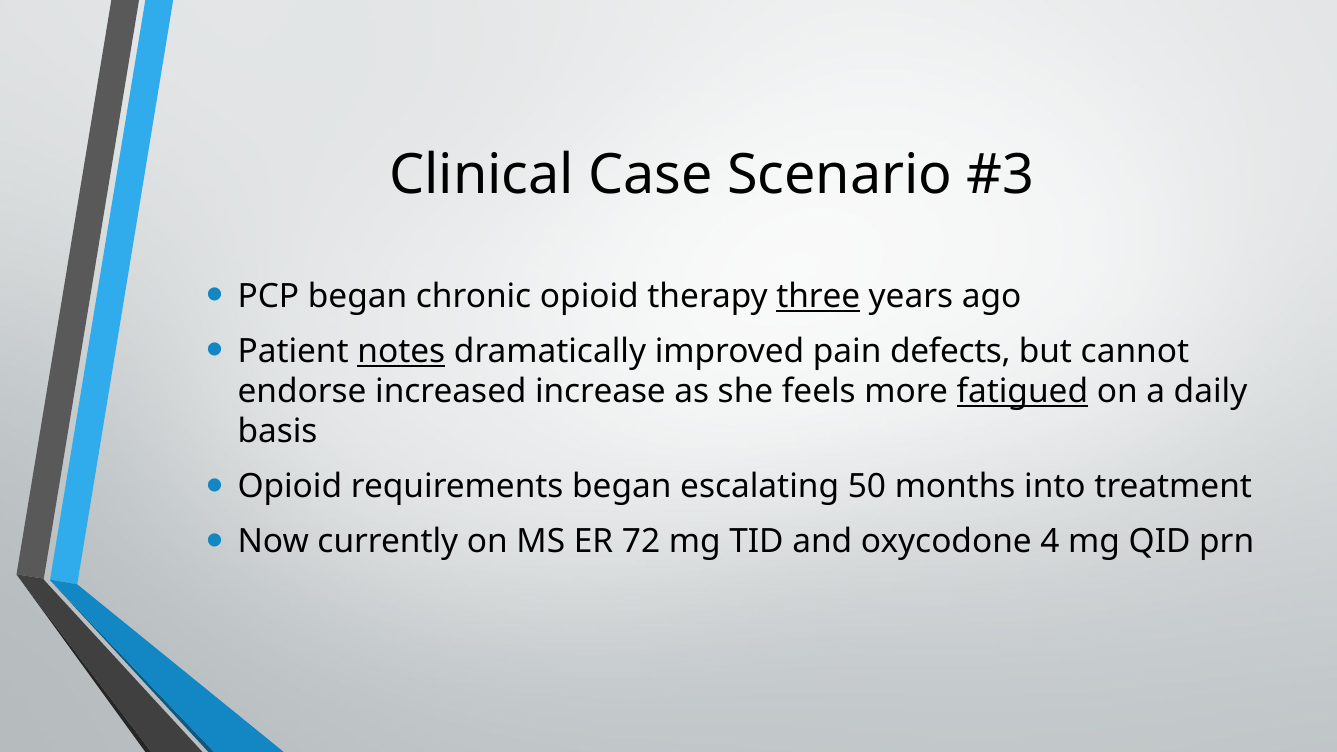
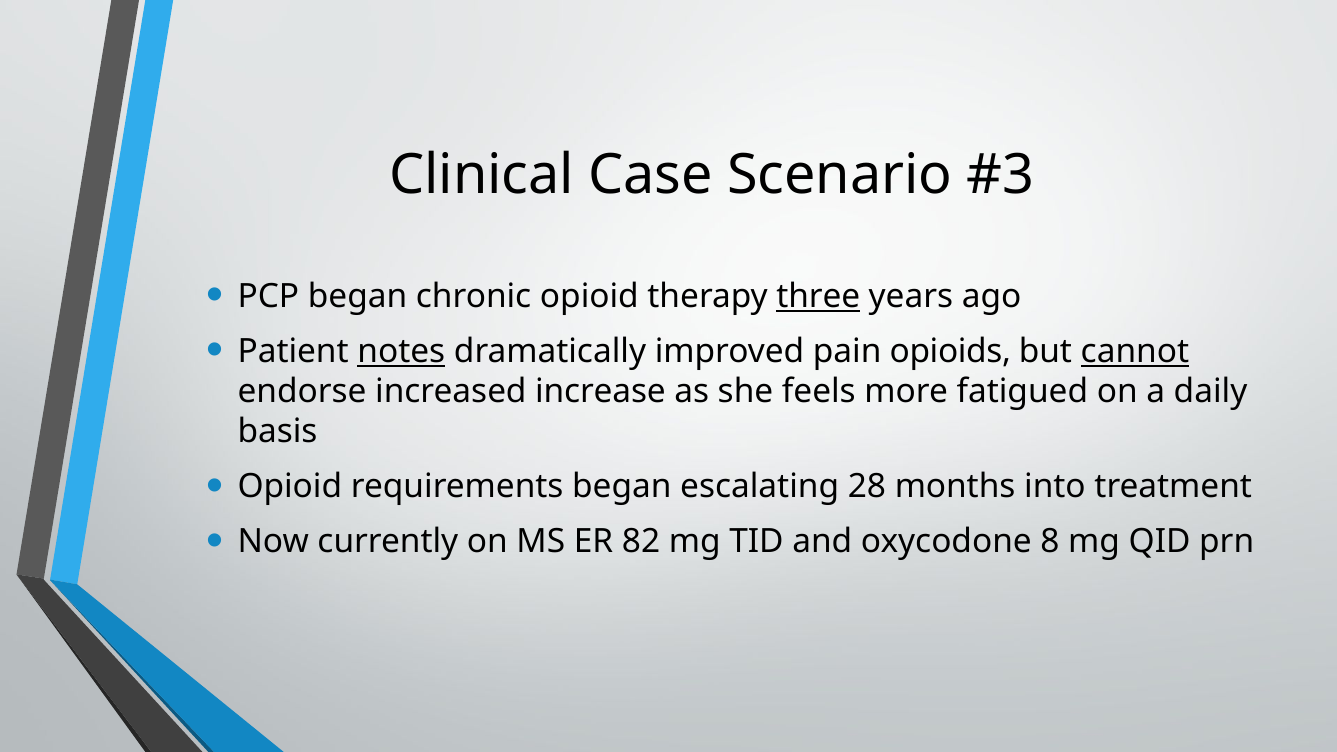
defects: defects -> opioids
cannot underline: none -> present
fatigued underline: present -> none
50: 50 -> 28
72: 72 -> 82
4: 4 -> 8
